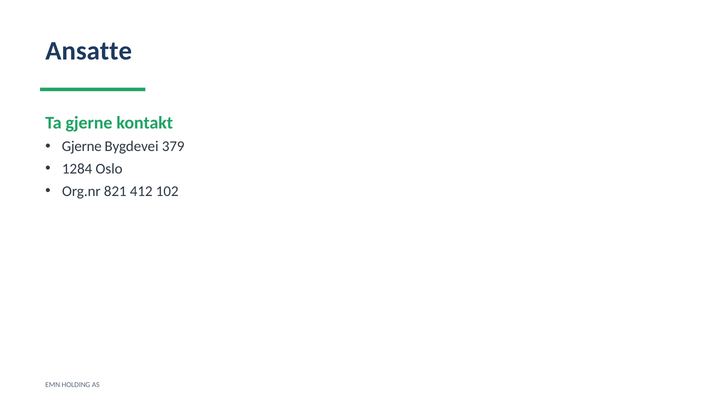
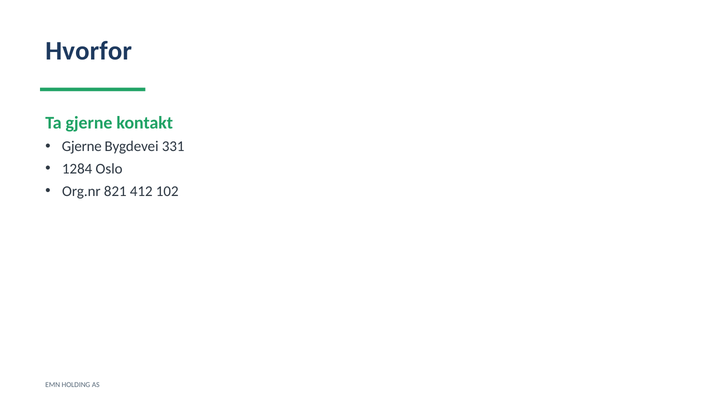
Ansatte: Ansatte -> Hvorfor
379: 379 -> 331
